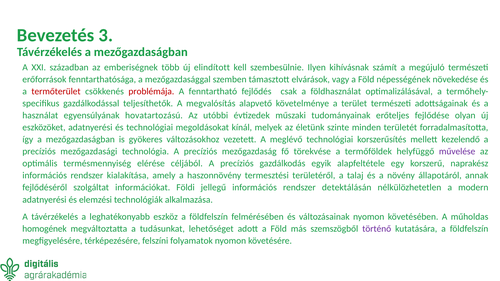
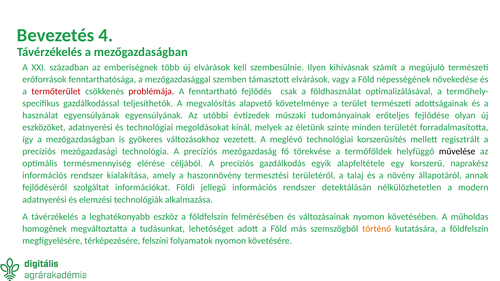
3: 3 -> 4
új elindított: elindított -> elvárások
egyensúlyának hovatartozású: hovatartozású -> egyensúlyának
kezelendő: kezelendő -> regisztrált
művelése colour: purple -> black
történő colour: purple -> orange
